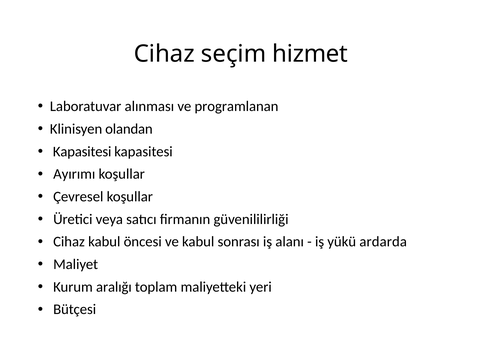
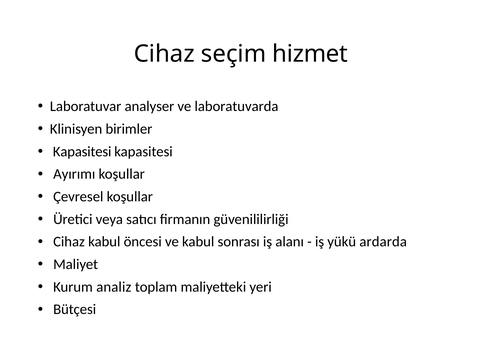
alınması: alınması -> analyser
programlanan: programlanan -> laboratuvarda
olandan: olandan -> birimler
aralığı: aralığı -> analiz
